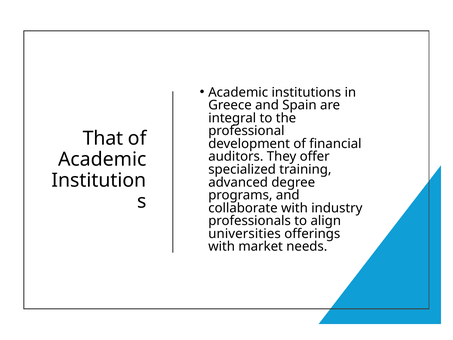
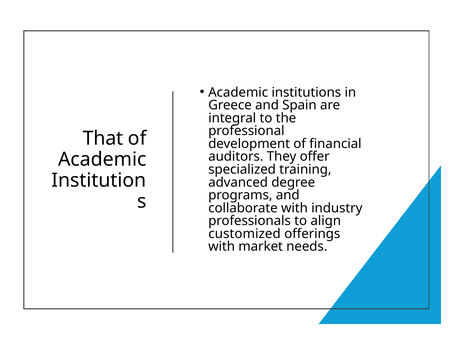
universities: universities -> customized
